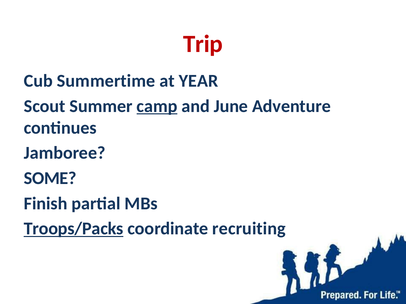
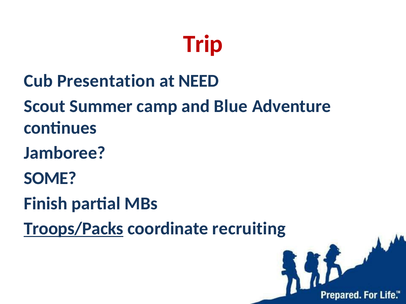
Summertime: Summertime -> Presentation
YEAR: YEAR -> NEED
camp underline: present -> none
June: June -> Blue
